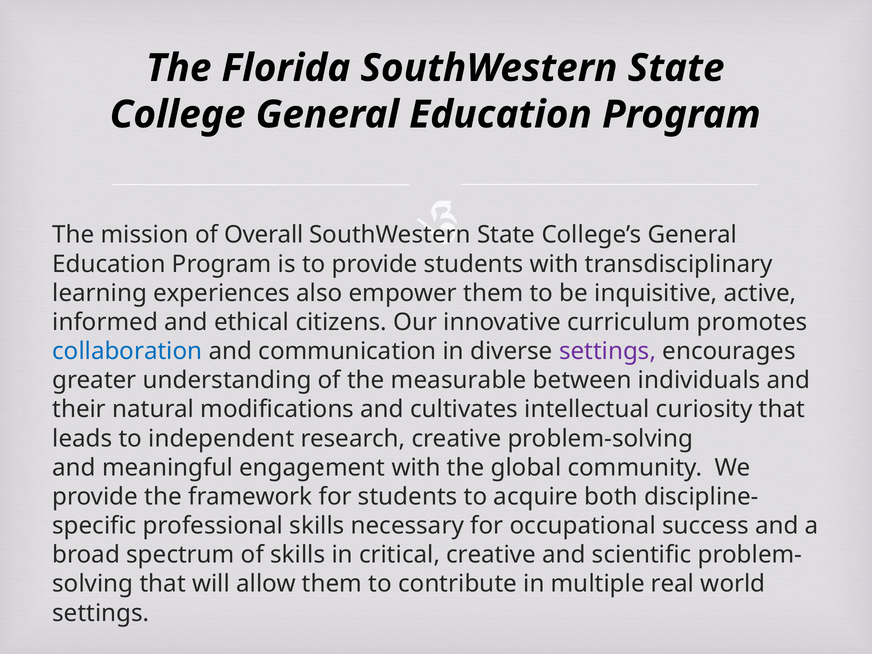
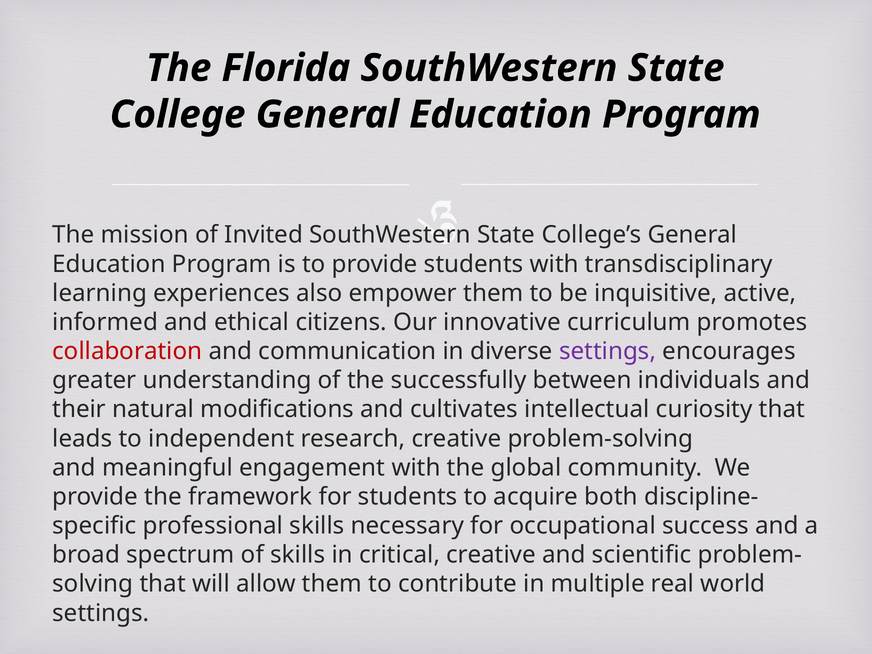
Overall: Overall -> Invited
collaboration colour: blue -> red
measurable: measurable -> successfully
